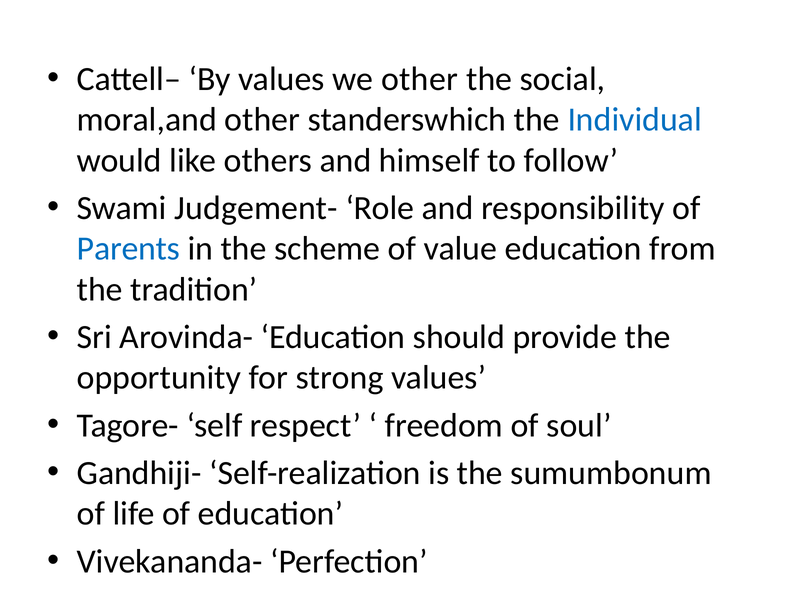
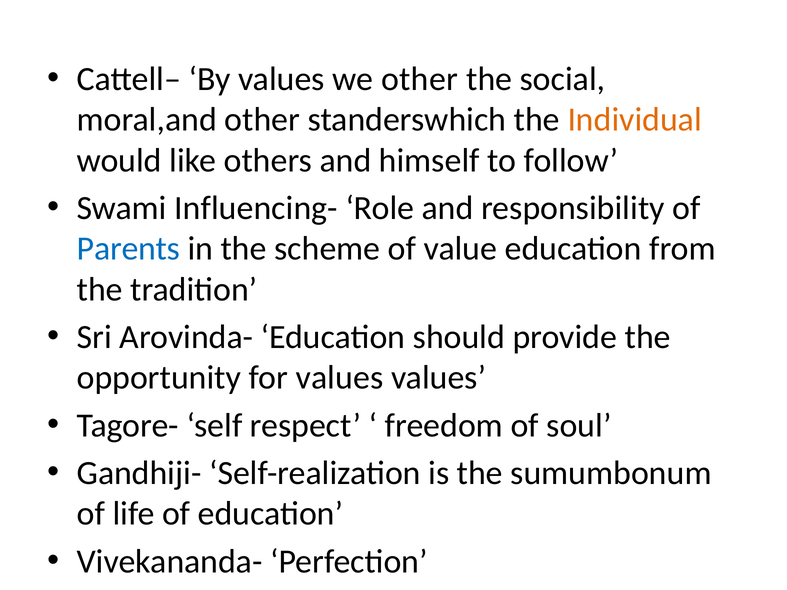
Individual colour: blue -> orange
Judgement-: Judgement- -> Influencing-
for strong: strong -> values
